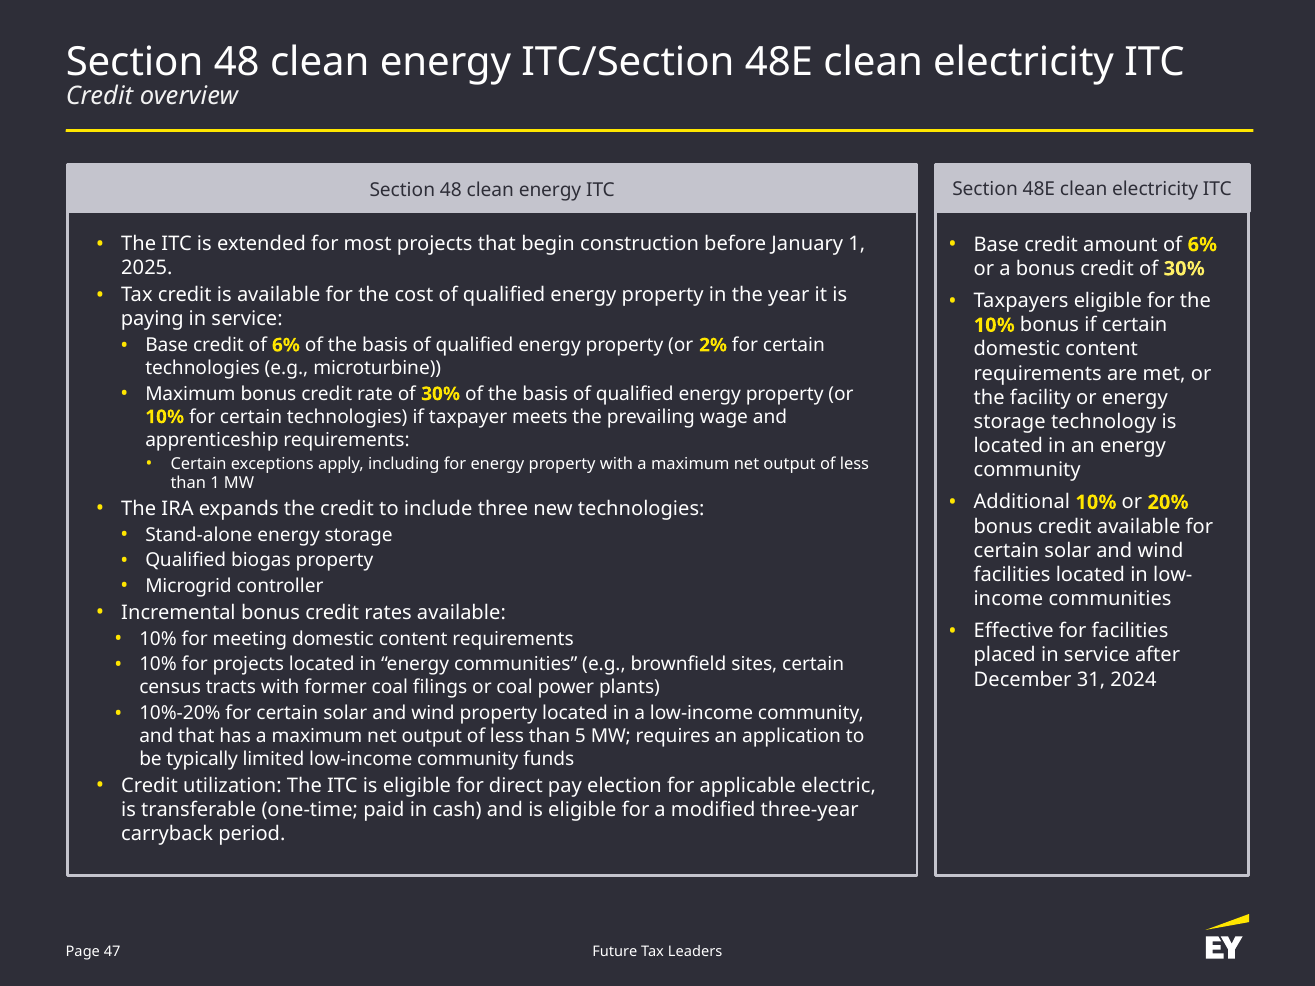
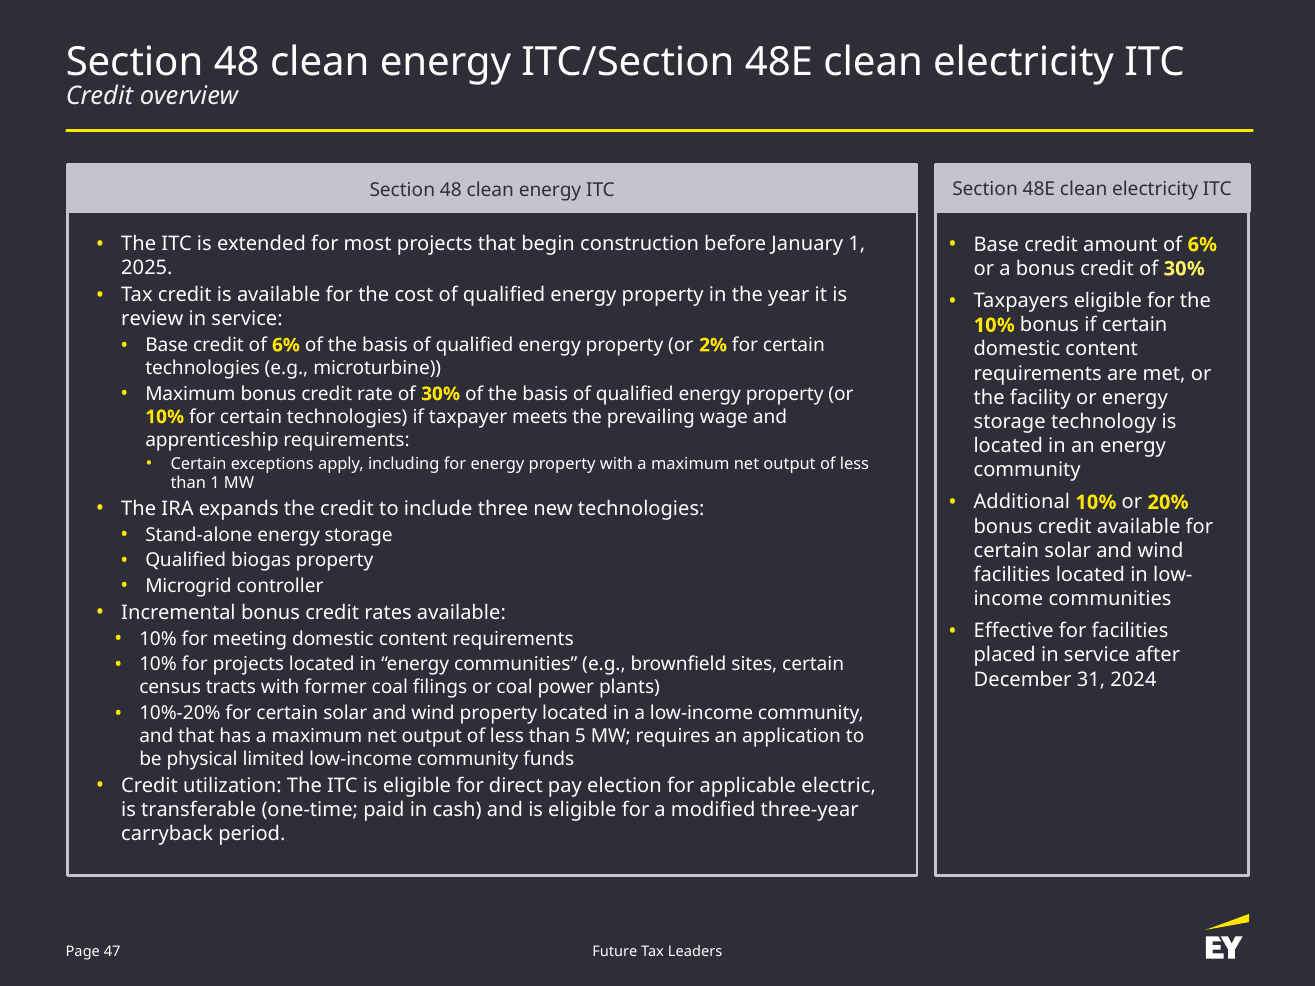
paying: paying -> review
typically: typically -> physical
